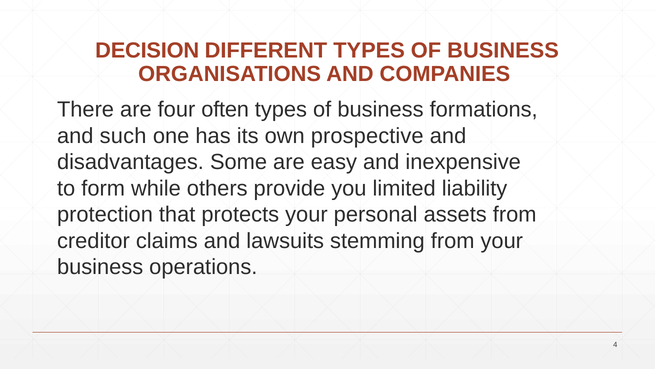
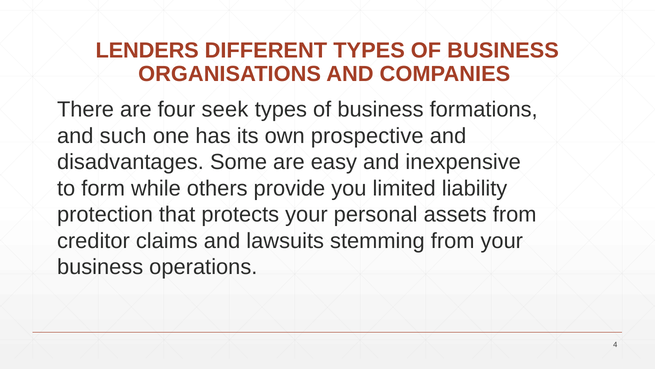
DECISION: DECISION -> LENDERS
often: often -> seek
